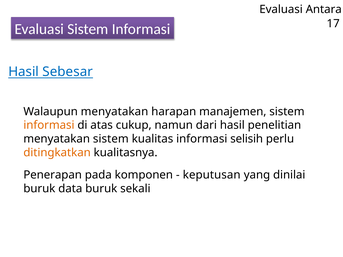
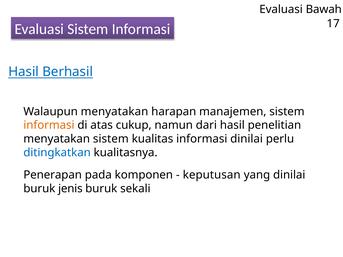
Antara: Antara -> Bawah
Sebesar: Sebesar -> Berhasil
informasi selisih: selisih -> dinilai
ditingkatkan colour: orange -> blue
data: data -> jenis
